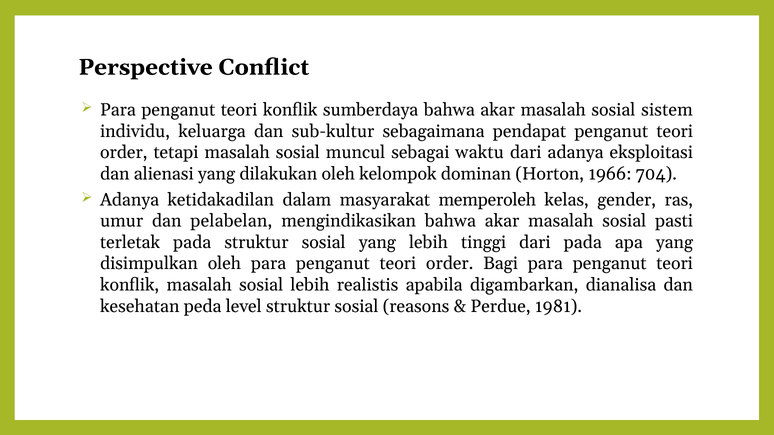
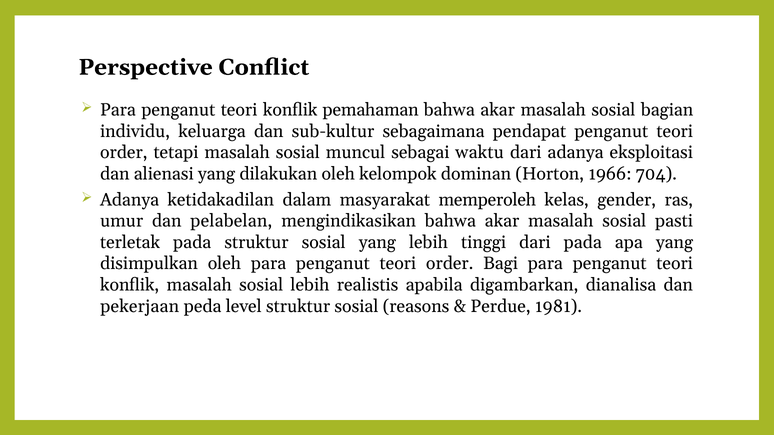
sumberdaya: sumberdaya -> pemahaman
sistem: sistem -> bagian
kesehatan: kesehatan -> pekerjaan
